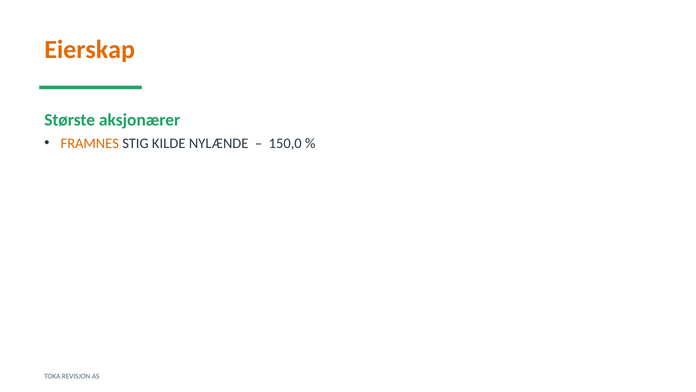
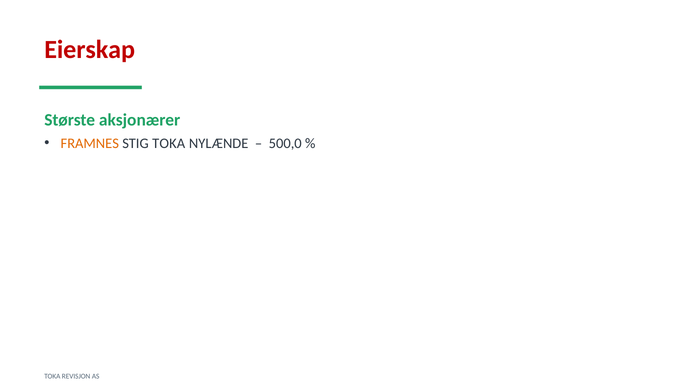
Eierskap colour: orange -> red
STIG KILDE: KILDE -> TOKA
150,0: 150,0 -> 500,0
